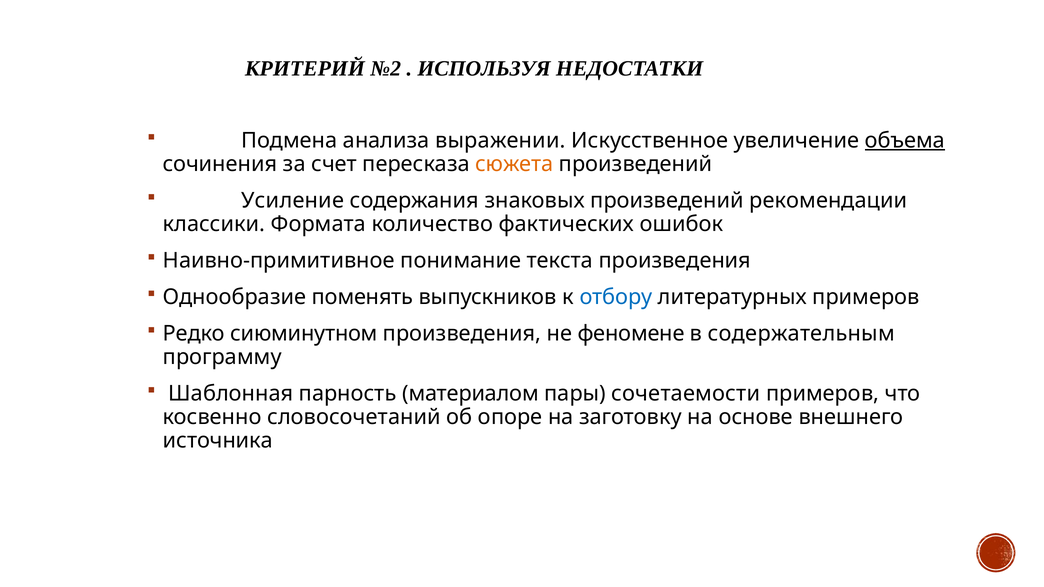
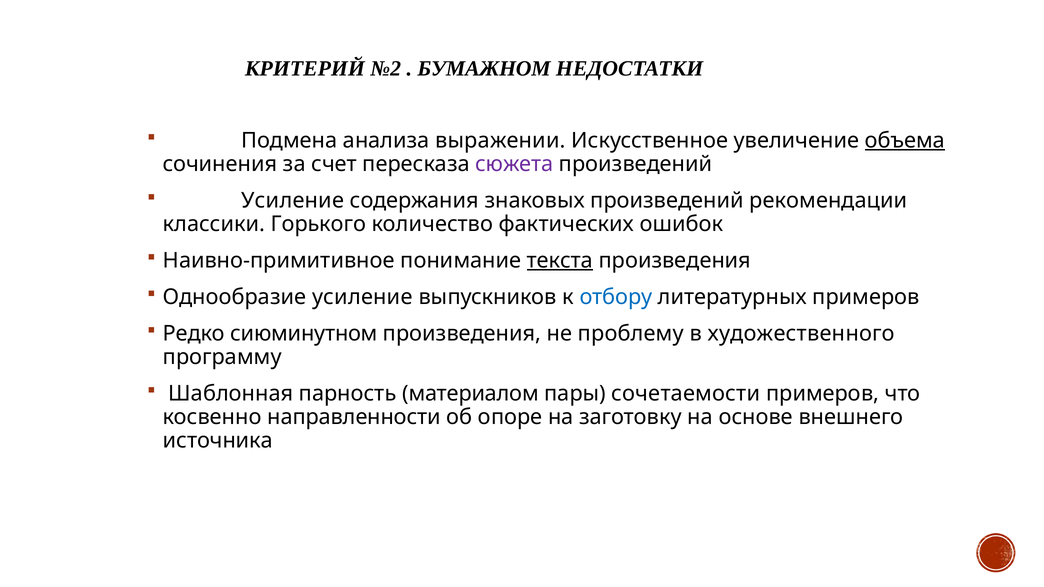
ИСПОЛЬЗУЯ: ИСПОЛЬЗУЯ -> БУМАЖНОМ
сюжета colour: orange -> purple
Формата: Формата -> Горького
текста underline: none -> present
Однообразие поменять: поменять -> усиление
феномене: феномене -> проблему
содержательным: содержательным -> художественного
словосочетаний: словосочетаний -> направленности
